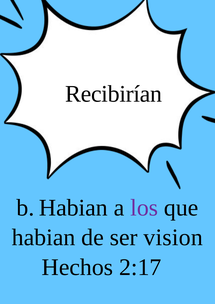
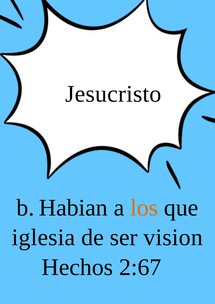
Recibirían: Recibirían -> Jesucristo
los colour: purple -> orange
habian at (44, 238): habian -> iglesia
2:17: 2:17 -> 2:67
